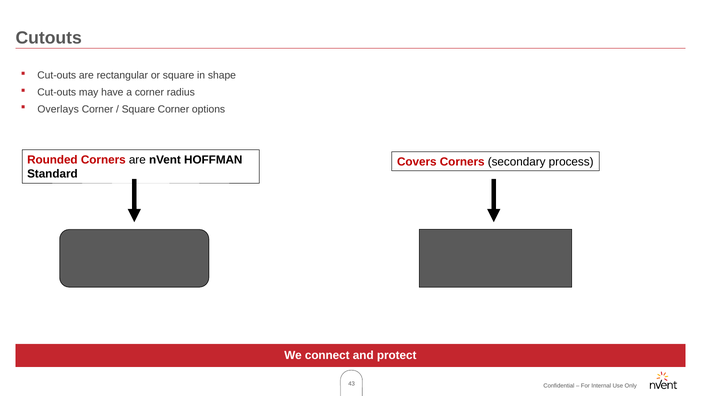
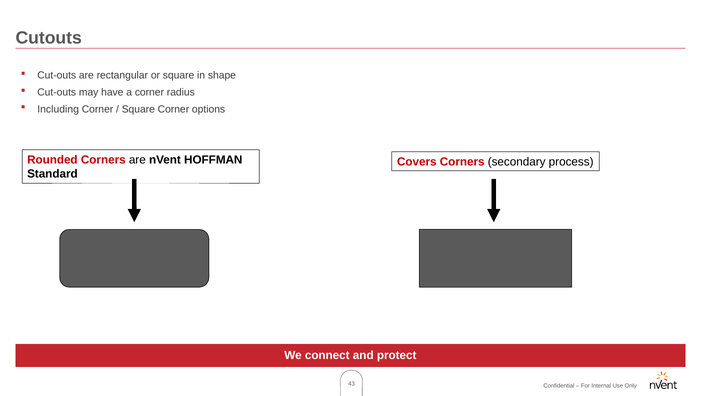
Overlays: Overlays -> Including
